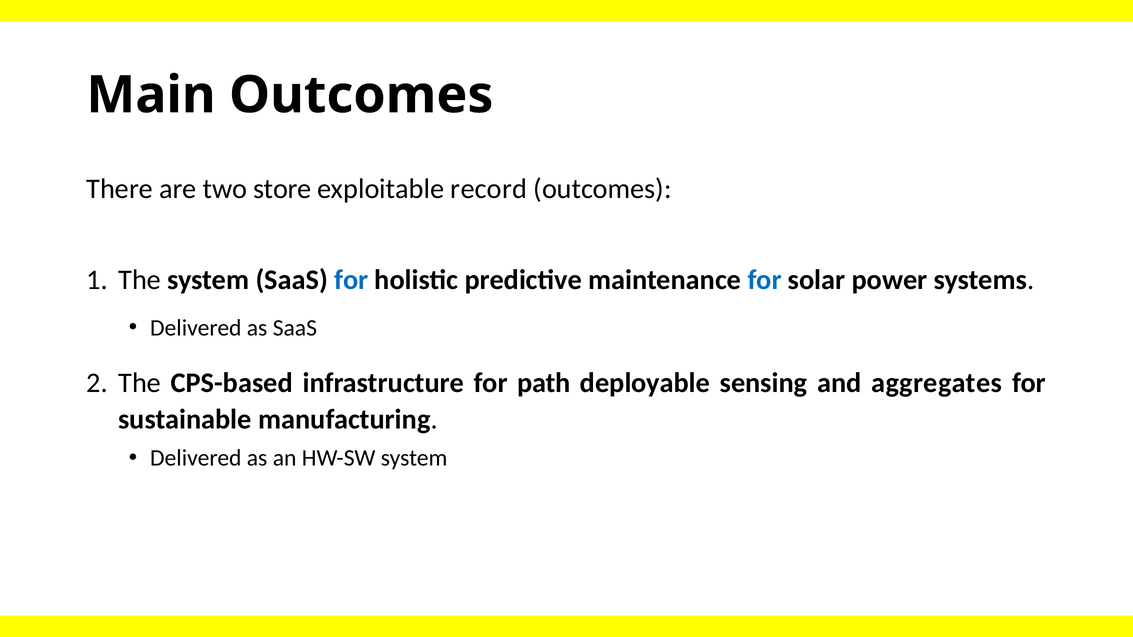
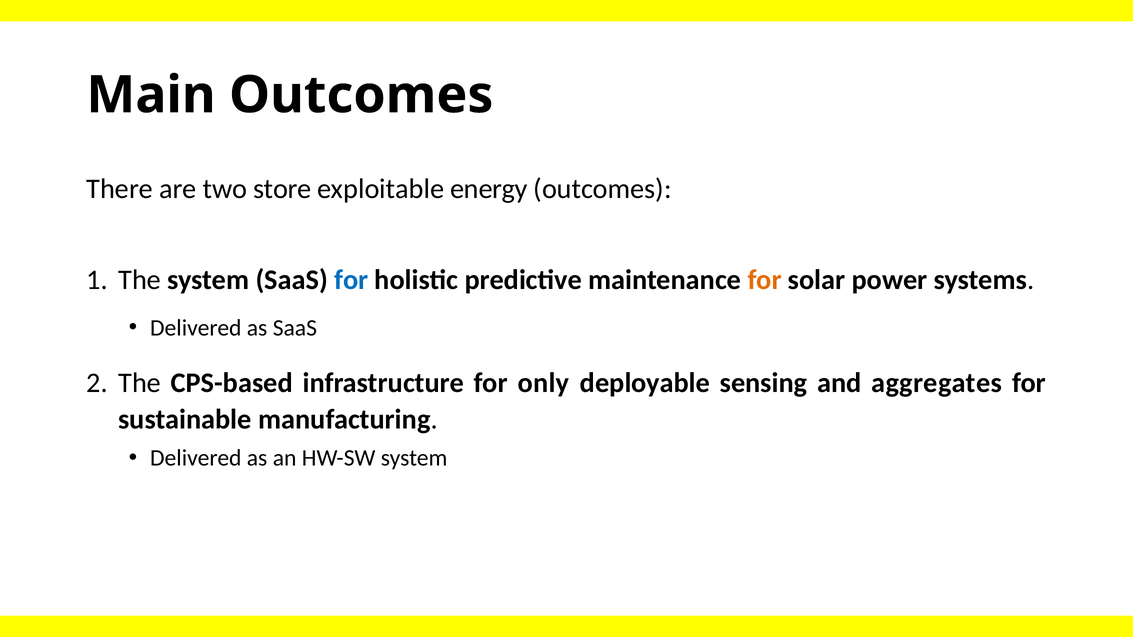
record: record -> energy
for at (765, 280) colour: blue -> orange
path: path -> only
